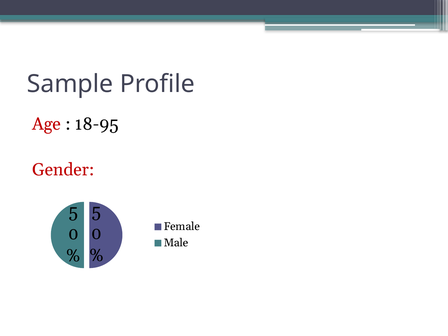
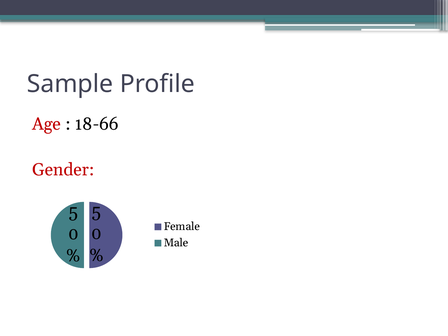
18-95: 18-95 -> 18-66
